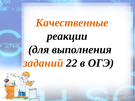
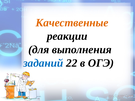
заданий colour: orange -> blue
